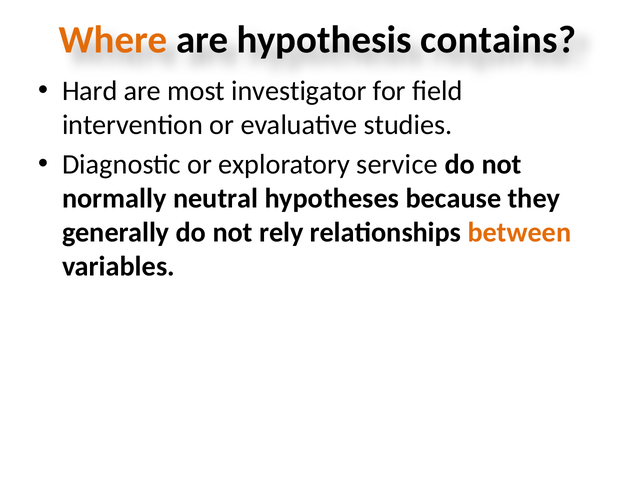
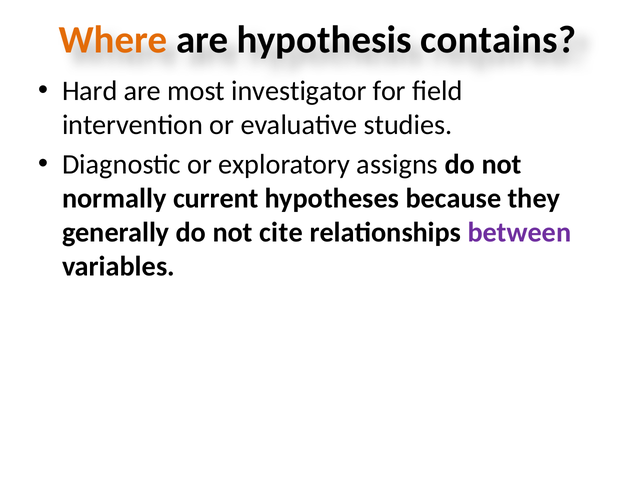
service: service -> assigns
neutral: neutral -> current
rely: rely -> cite
between colour: orange -> purple
